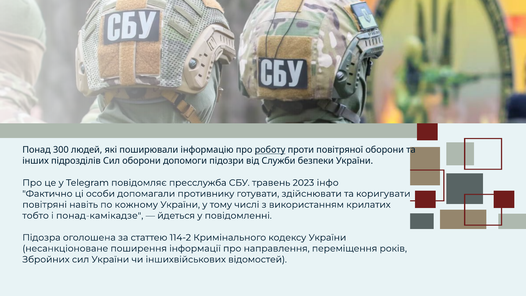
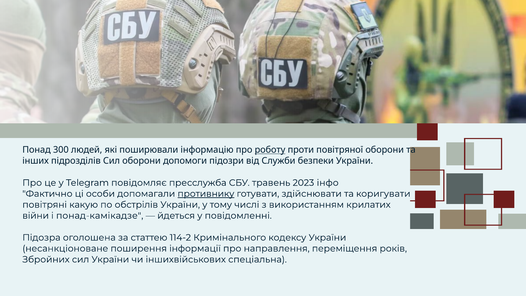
противнику underline: none -> present
навіть: навіть -> какую
кожному: кожному -> обстрілів
тобто: тобто -> війни
відомостей: відомостей -> спеціальна
